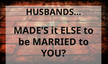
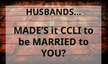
ELSE: ELSE -> CCLI
